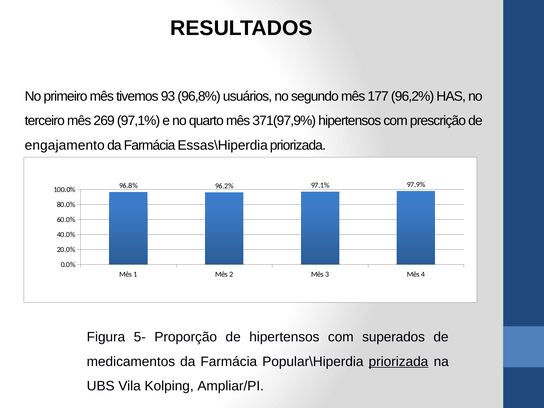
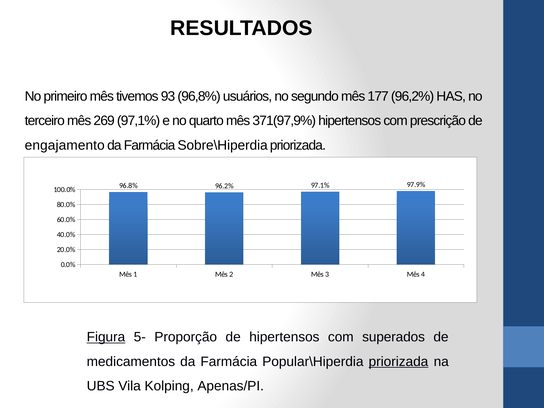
Essas\Hiperdia: Essas\Hiperdia -> Sobre\Hiperdia
Figura underline: none -> present
Ampliar/PI: Ampliar/PI -> Apenas/PI
